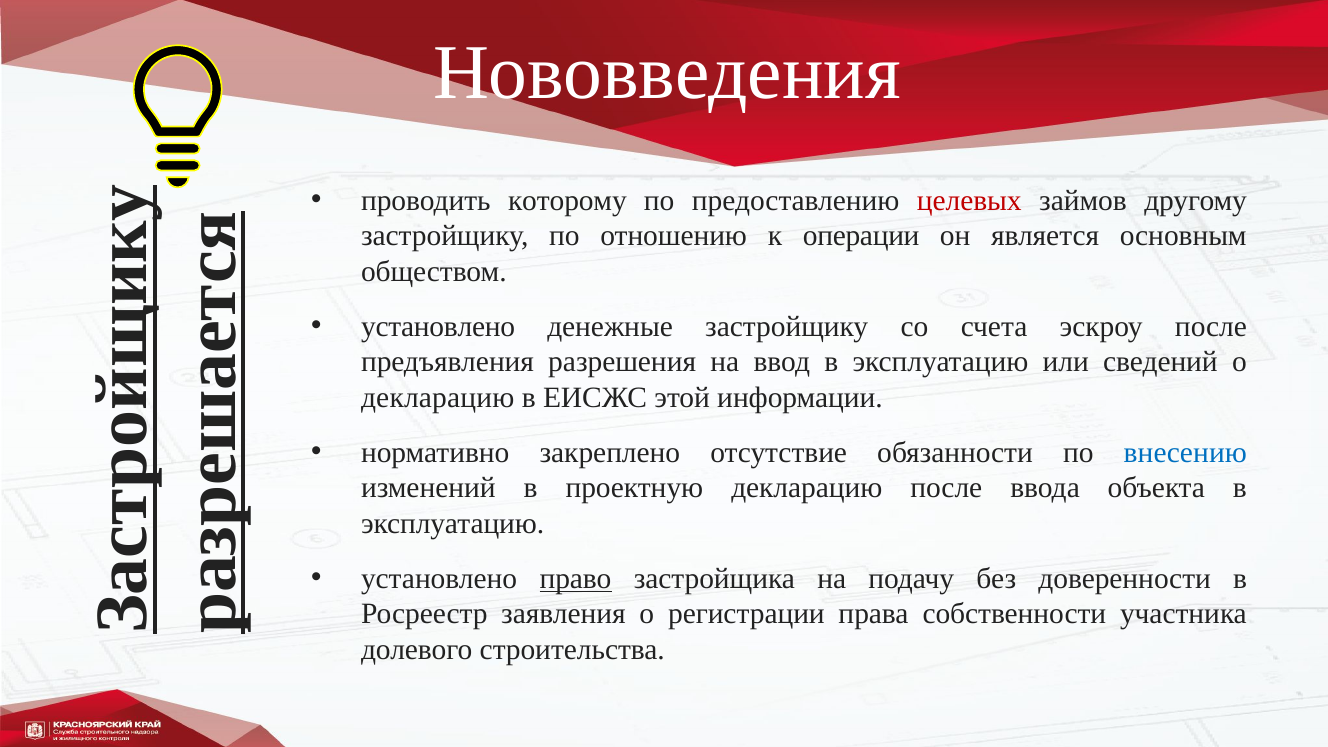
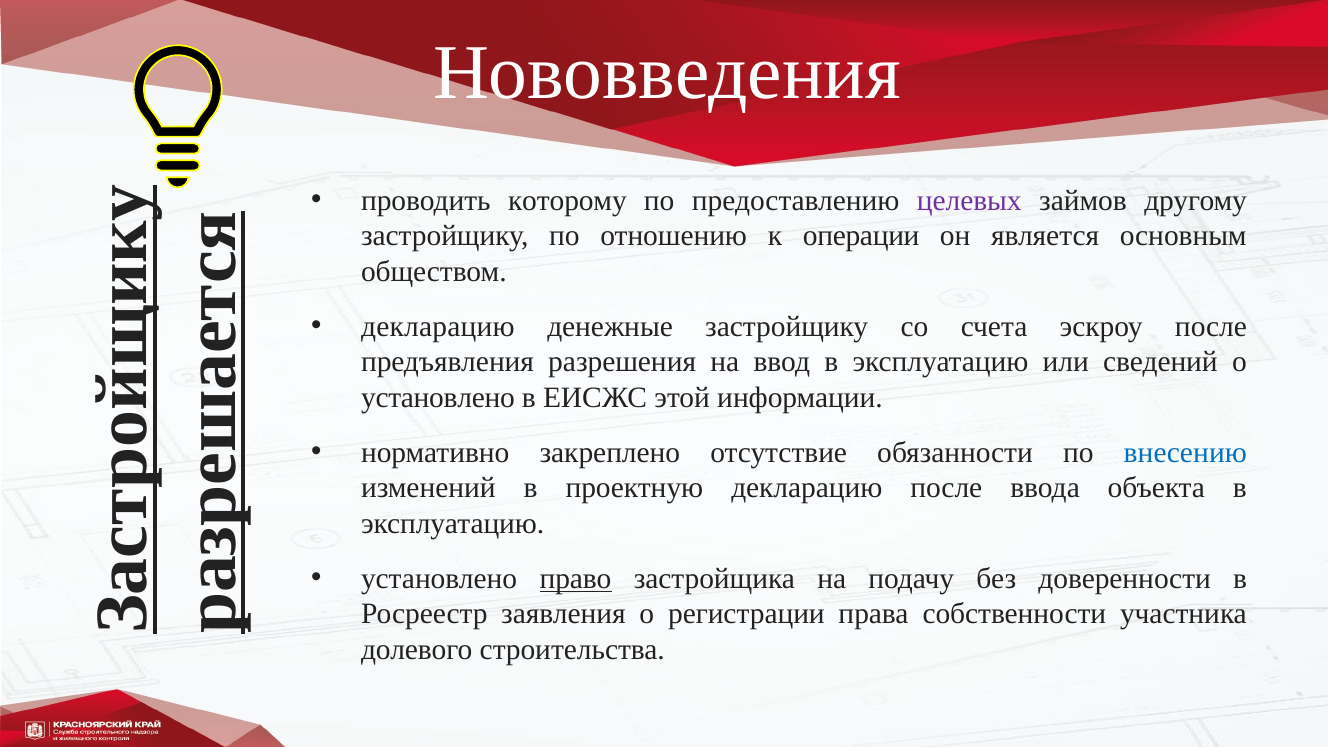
целевых colour: red -> purple
установлено at (438, 327): установлено -> декларацию
декларацию at (438, 397): декларацию -> установлено
